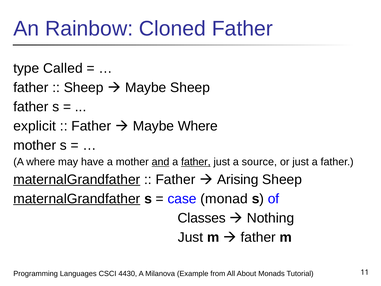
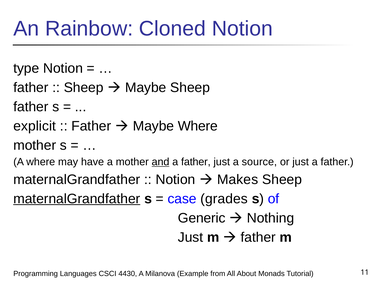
Cloned Father: Father -> Notion
type Called: Called -> Notion
father at (196, 162) underline: present -> none
maternalGrandfather at (77, 179) underline: present -> none
Father at (175, 179): Father -> Notion
Arising: Arising -> Makes
monad: monad -> grades
Classes: Classes -> Generic
